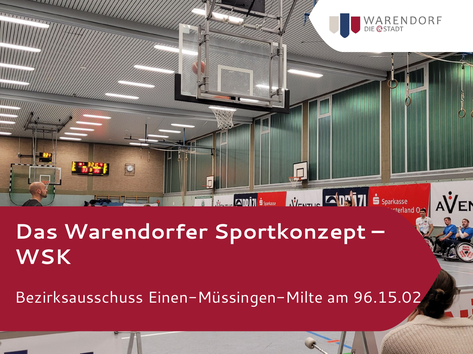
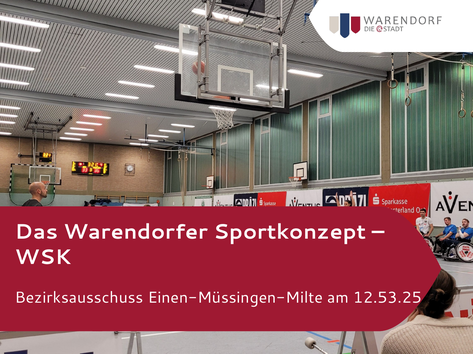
96.15.02: 96.15.02 -> 12.53.25
